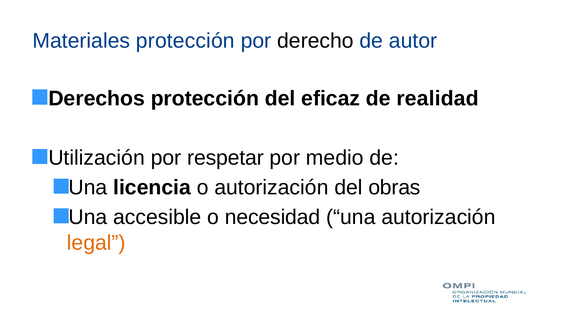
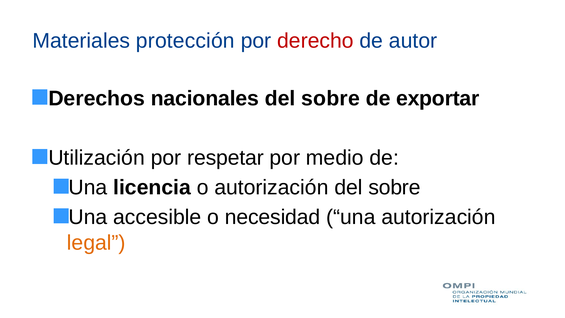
derecho colour: black -> red
Derechos protección: protección -> nacionales
eficaz at (331, 98): eficaz -> sobre
realidad: realidad -> exportar
autorización del obras: obras -> sobre
